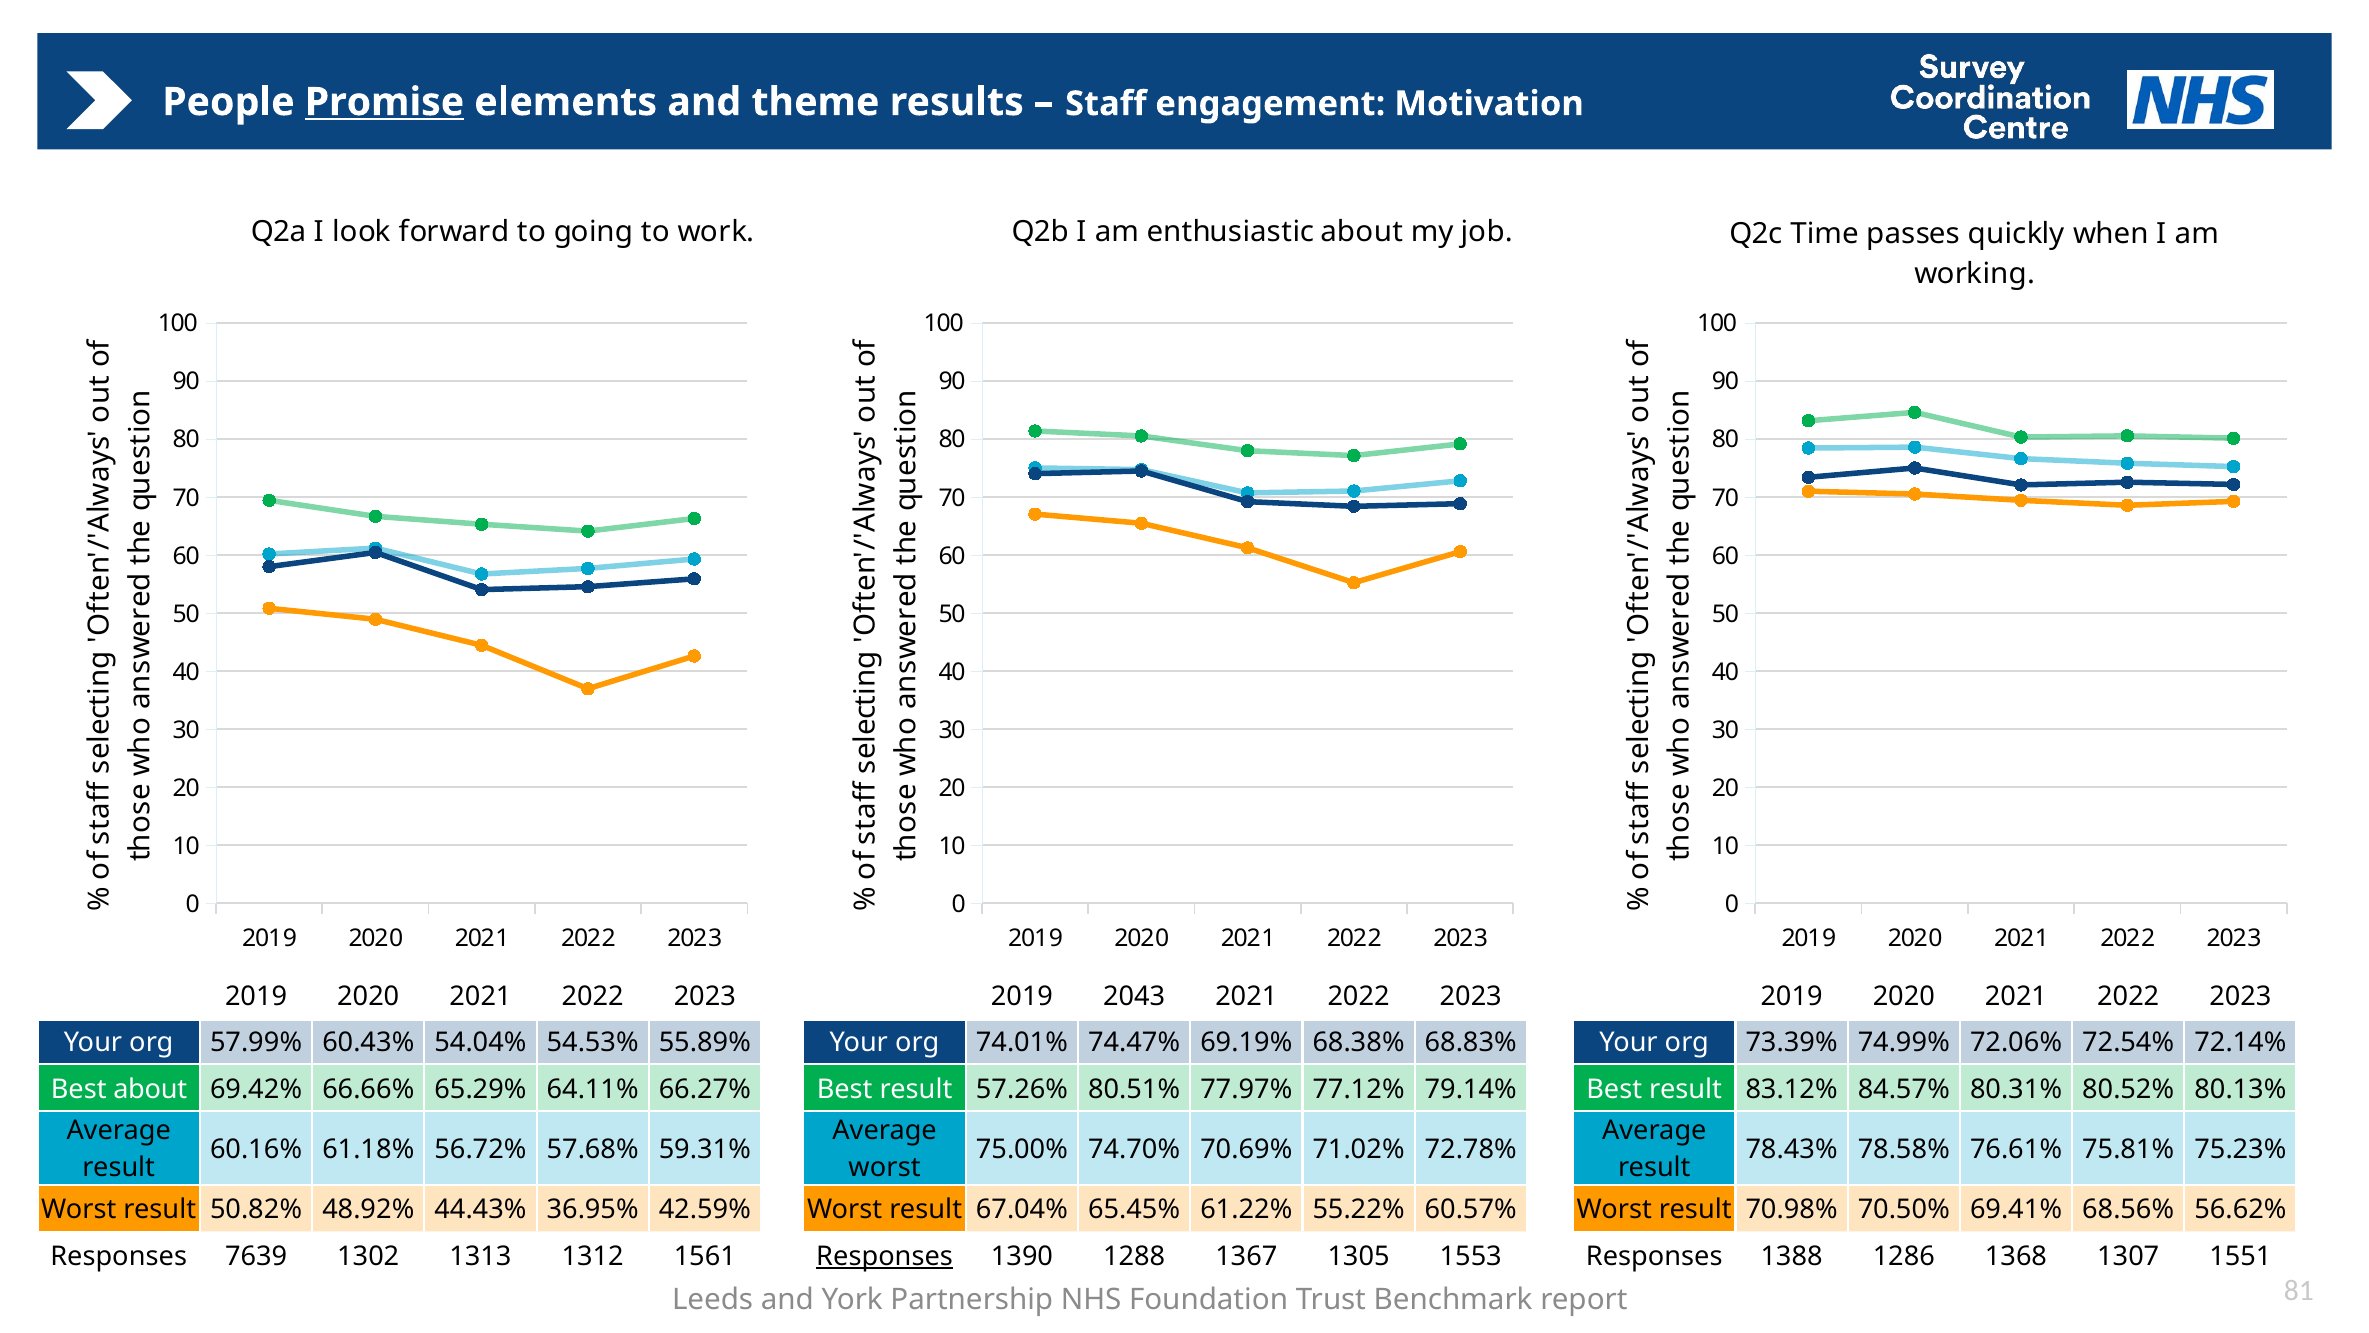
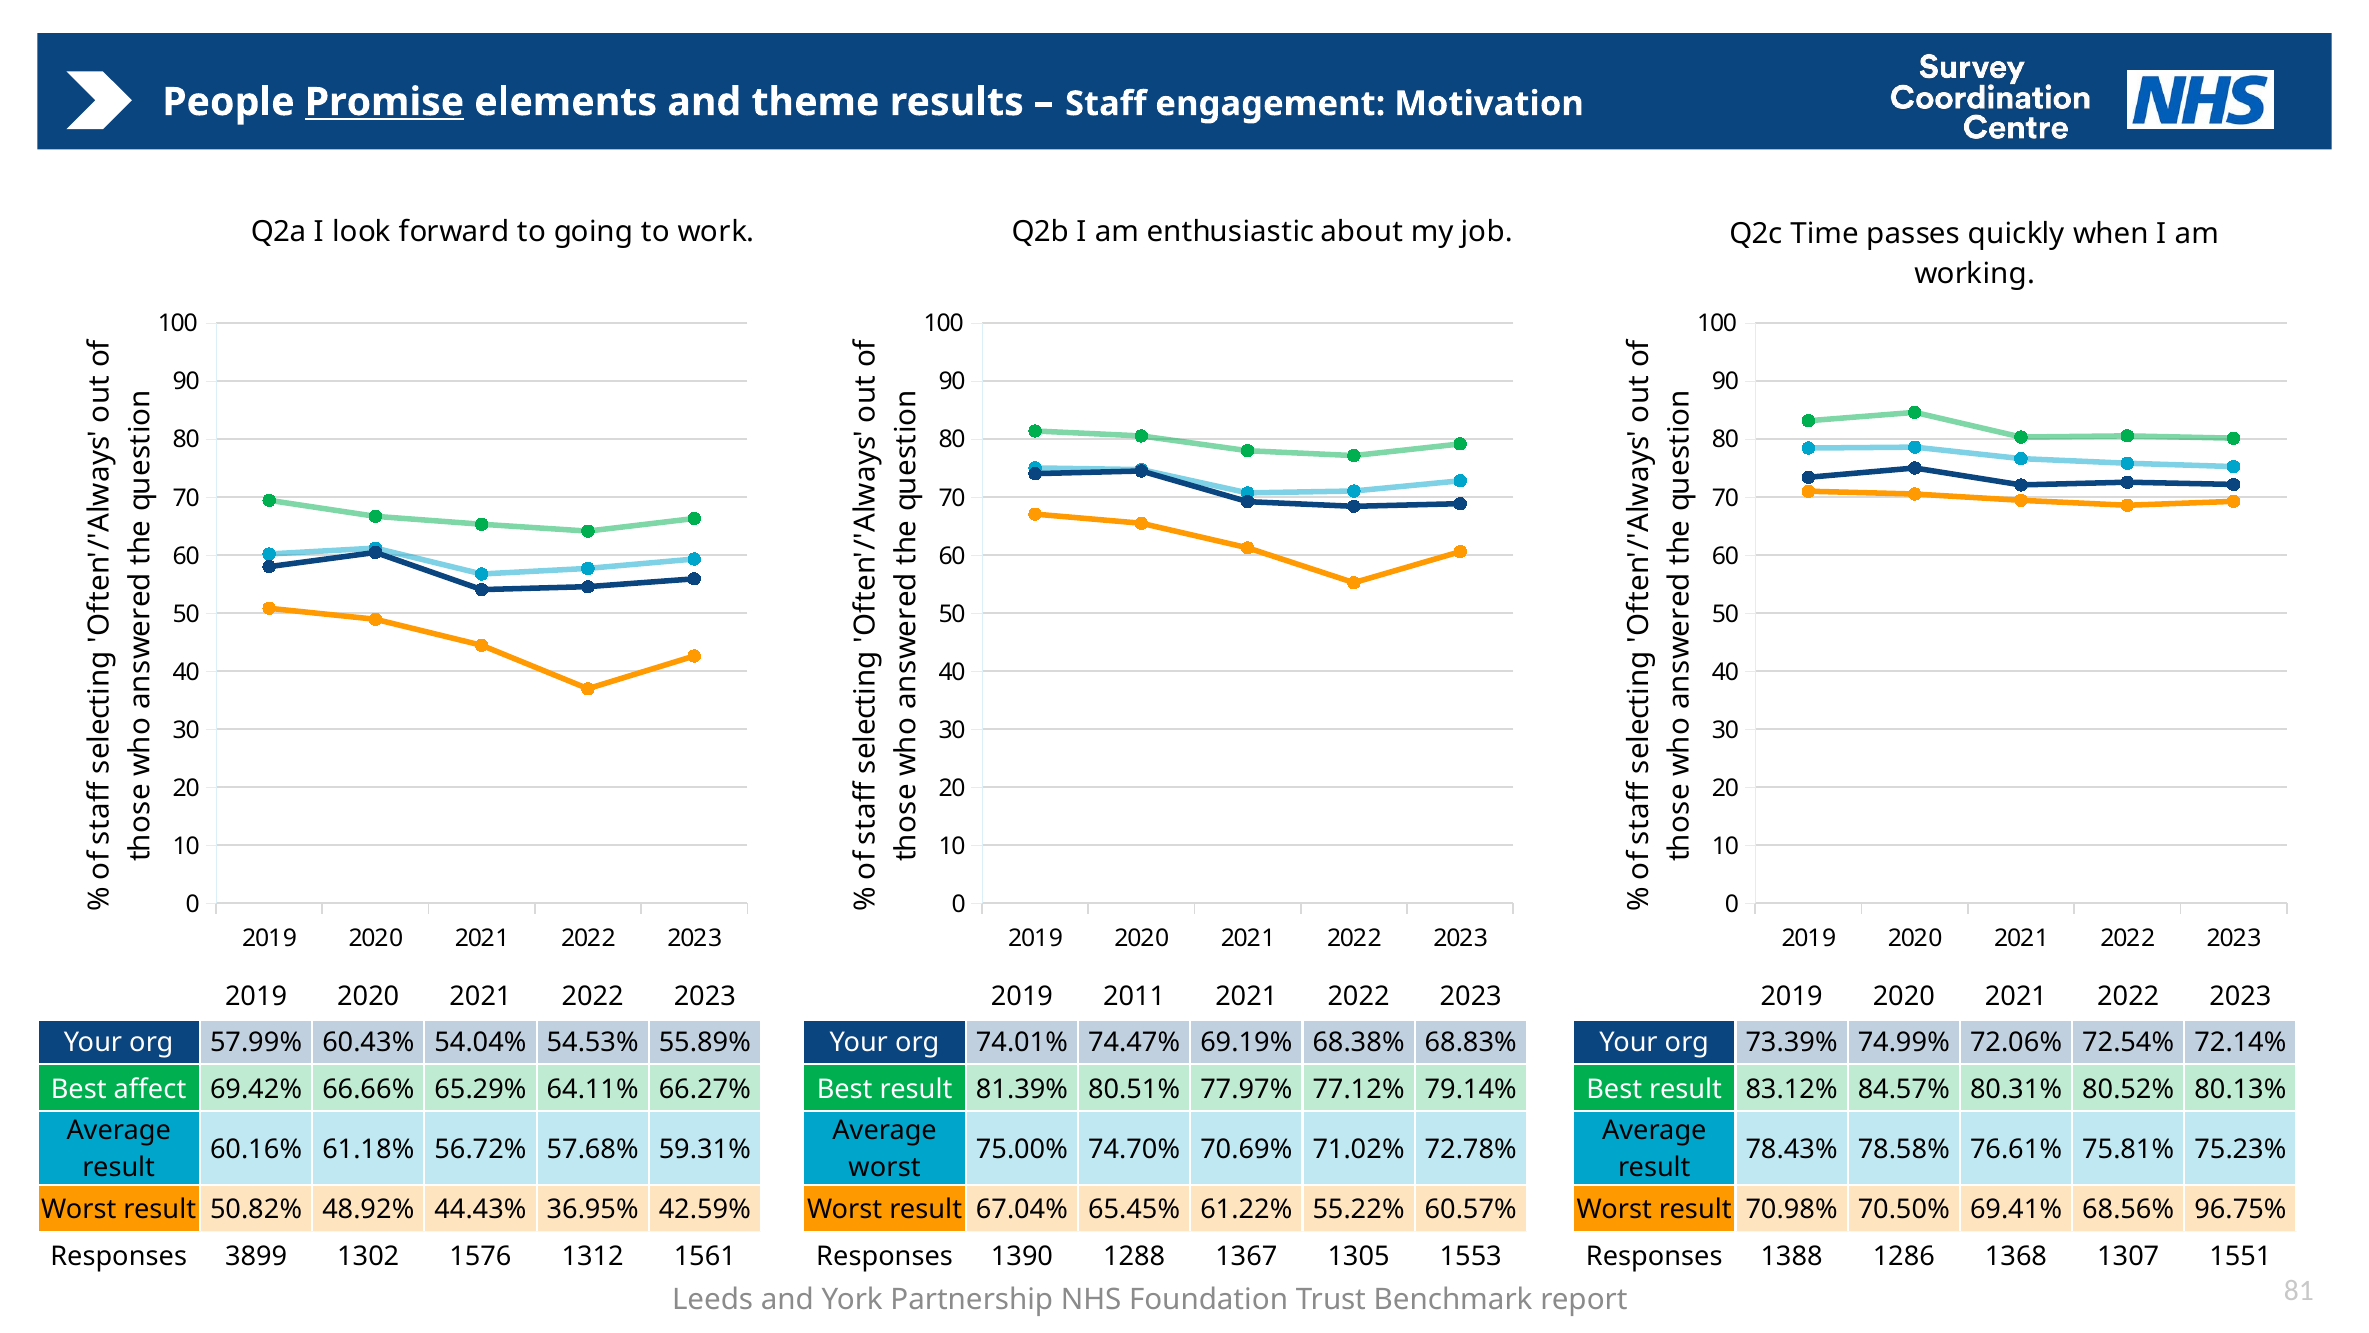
2043: 2043 -> 2011
Best about: about -> affect
57.26%: 57.26% -> 81.39%
56.62%: 56.62% -> 96.75%
7639: 7639 -> 3899
1313: 1313 -> 1576
Responses at (885, 1256) underline: present -> none
